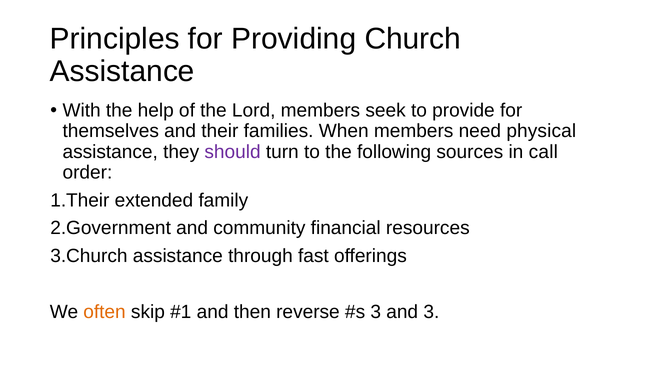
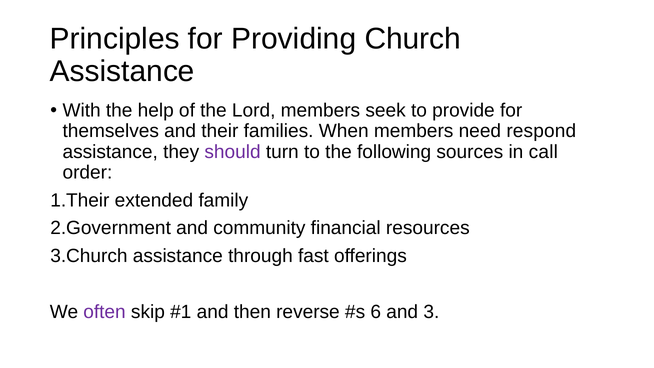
physical: physical -> respond
often colour: orange -> purple
3 at (376, 312): 3 -> 6
